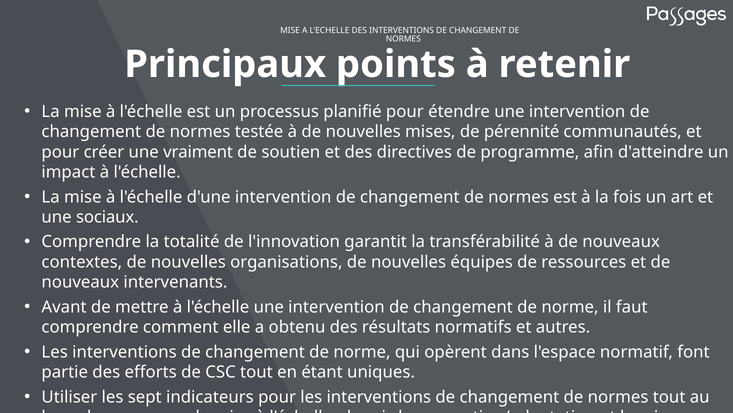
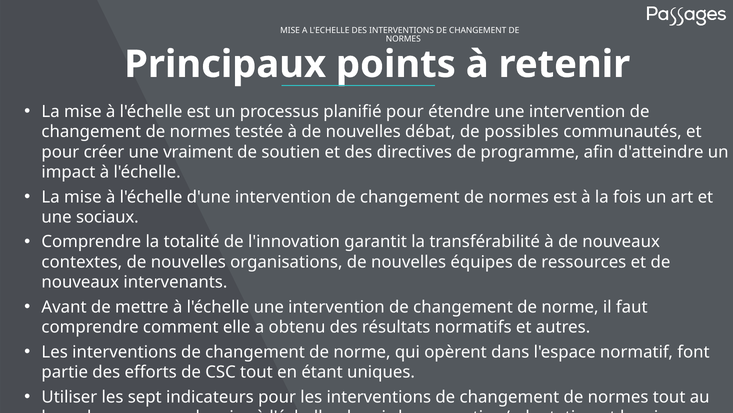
mises: mises -> débat
pérennité: pérennité -> possibles
